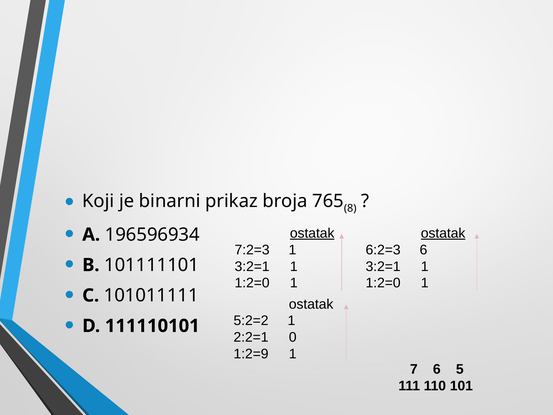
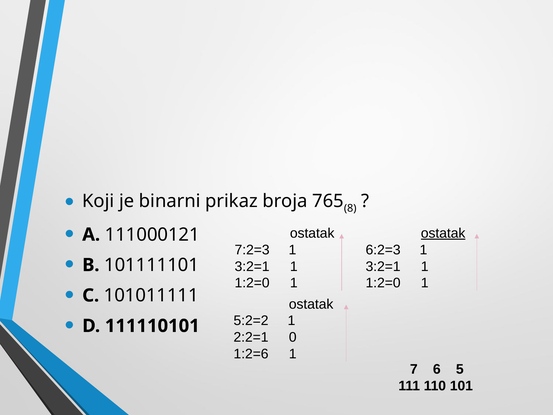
196596934: 196596934 -> 111000121
ostatak at (312, 233) underline: present -> none
6:2=3 6: 6 -> 1
1:2=9: 1:2=9 -> 1:2=6
